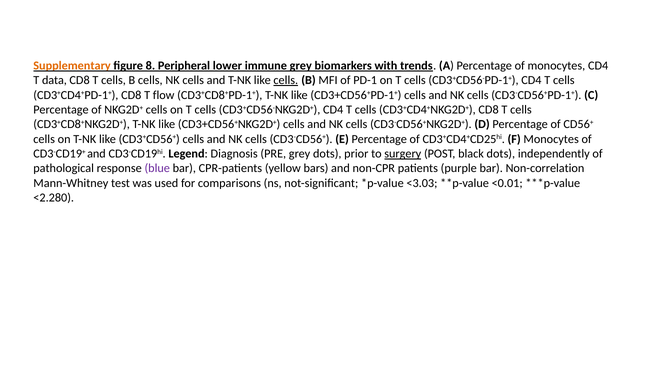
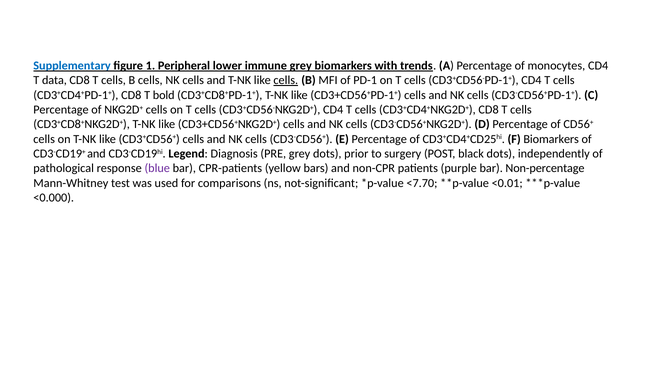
Supplementary colour: orange -> blue
8: 8 -> 1
flow: flow -> bold
F Monocytes: Monocytes -> Biomarkers
surgery underline: present -> none
Non-correlation: Non-correlation -> Non-percentage
<3.03: <3.03 -> <7.70
<2.280: <2.280 -> <0.000
